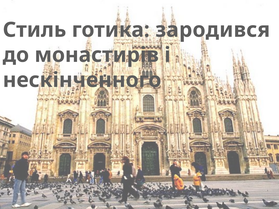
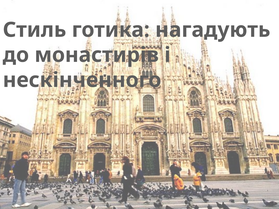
зародився: зародився -> нагадують
